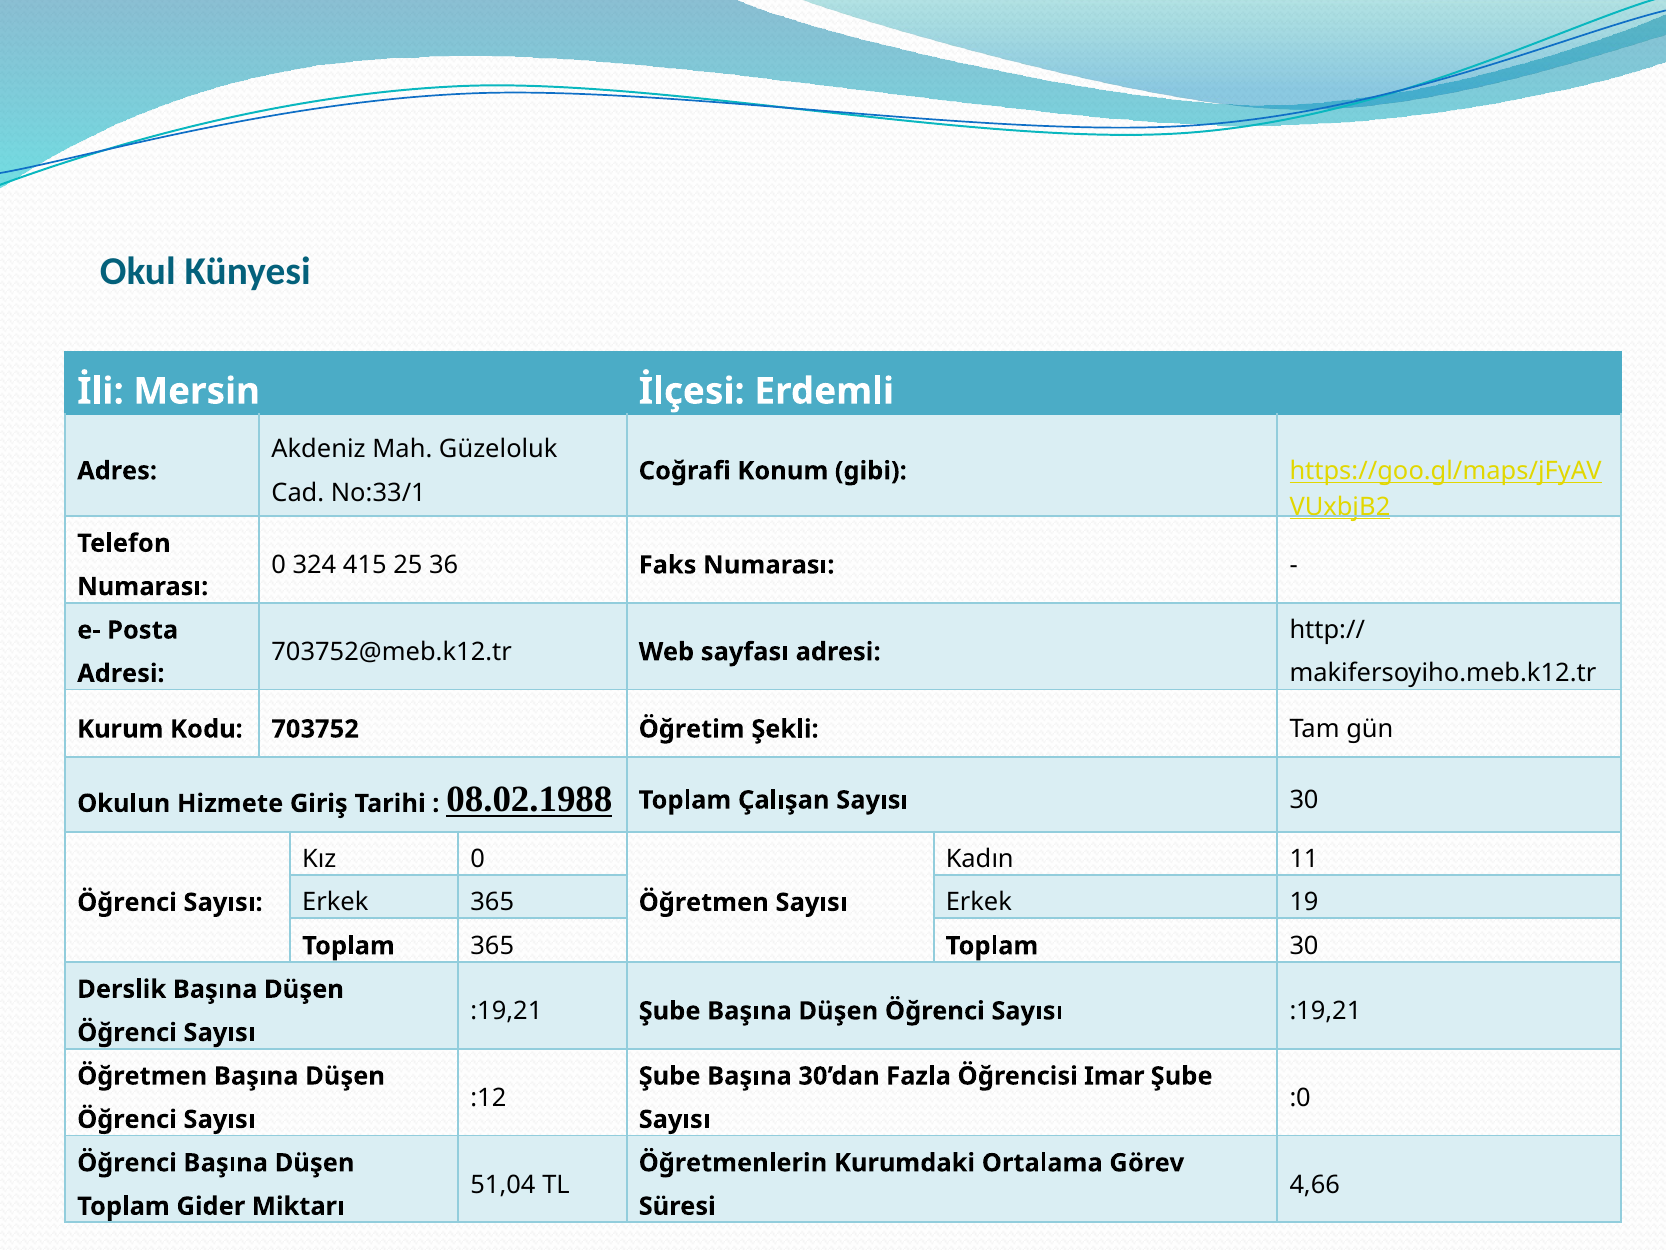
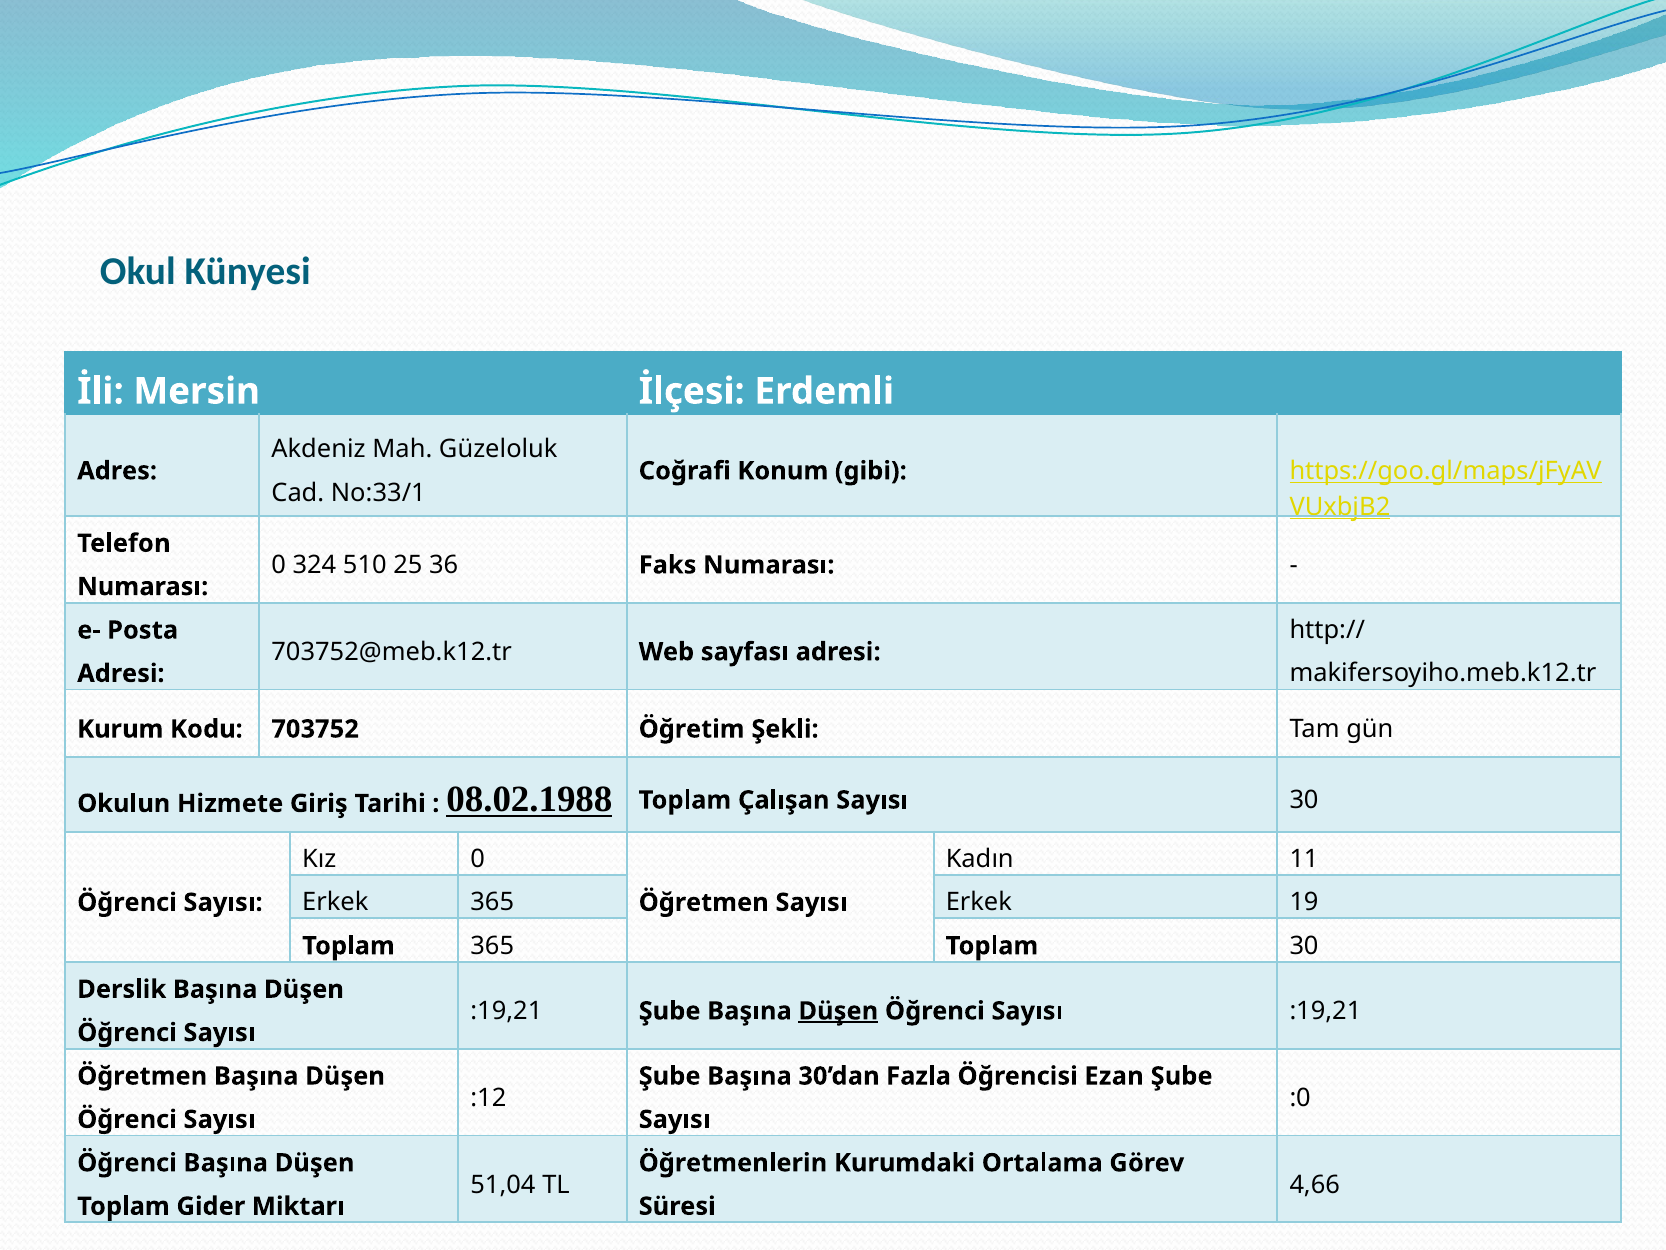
415: 415 -> 510
Düşen at (838, 1011) underline: none -> present
Imar: Imar -> Ezan
